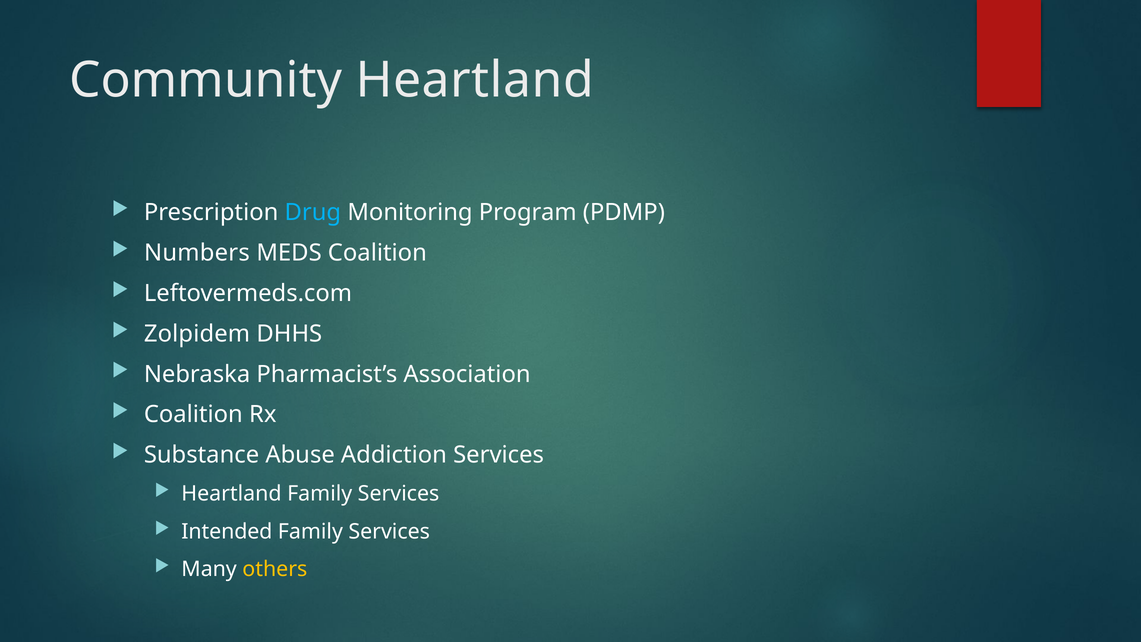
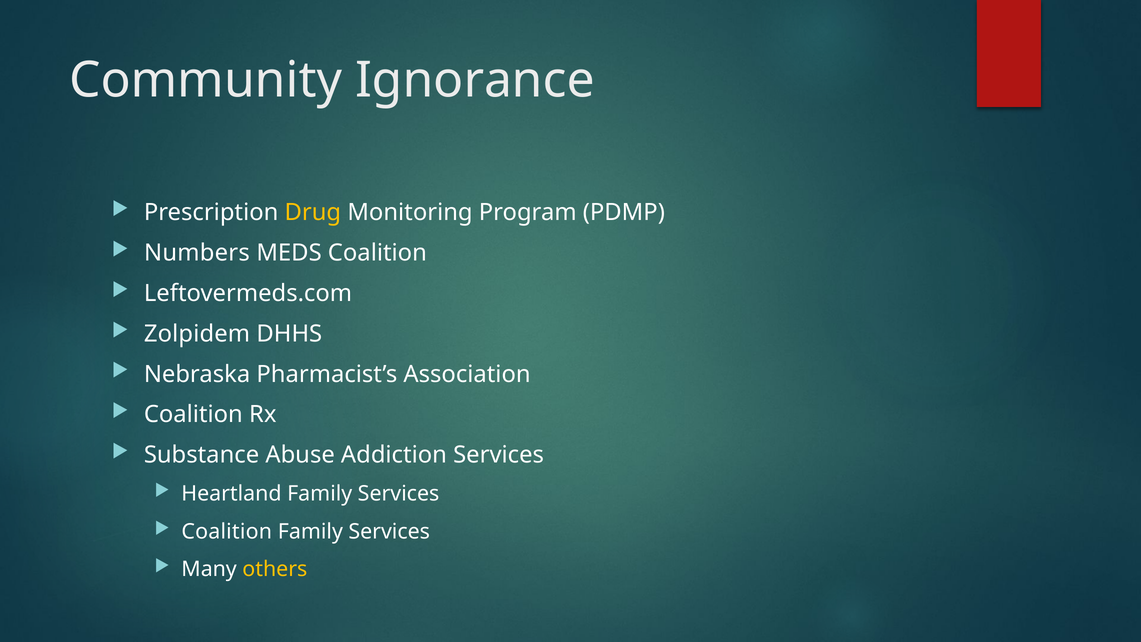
Community Heartland: Heartland -> Ignorance
Drug colour: light blue -> yellow
Intended at (227, 531): Intended -> Coalition
